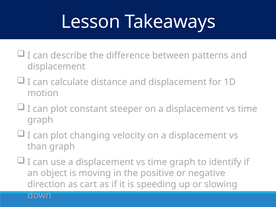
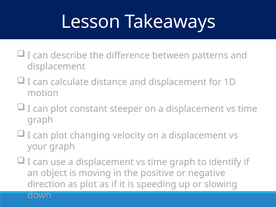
than: than -> your
as cart: cart -> plot
